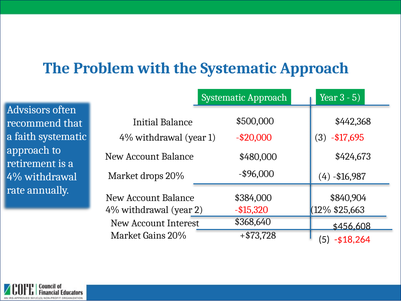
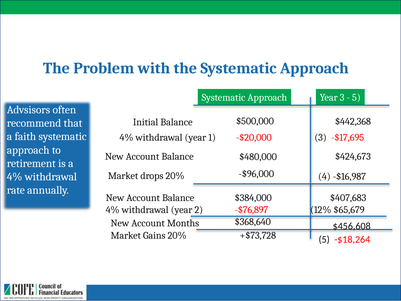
$840,904: $840,904 -> $407,683
-$15,320: -$15,320 -> -$76,897
$25,663: $25,663 -> $65,679
Interest: Interest -> Months
